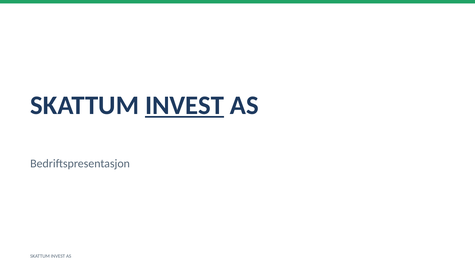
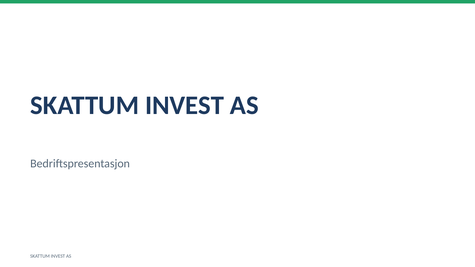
INVEST at (185, 105) underline: present -> none
